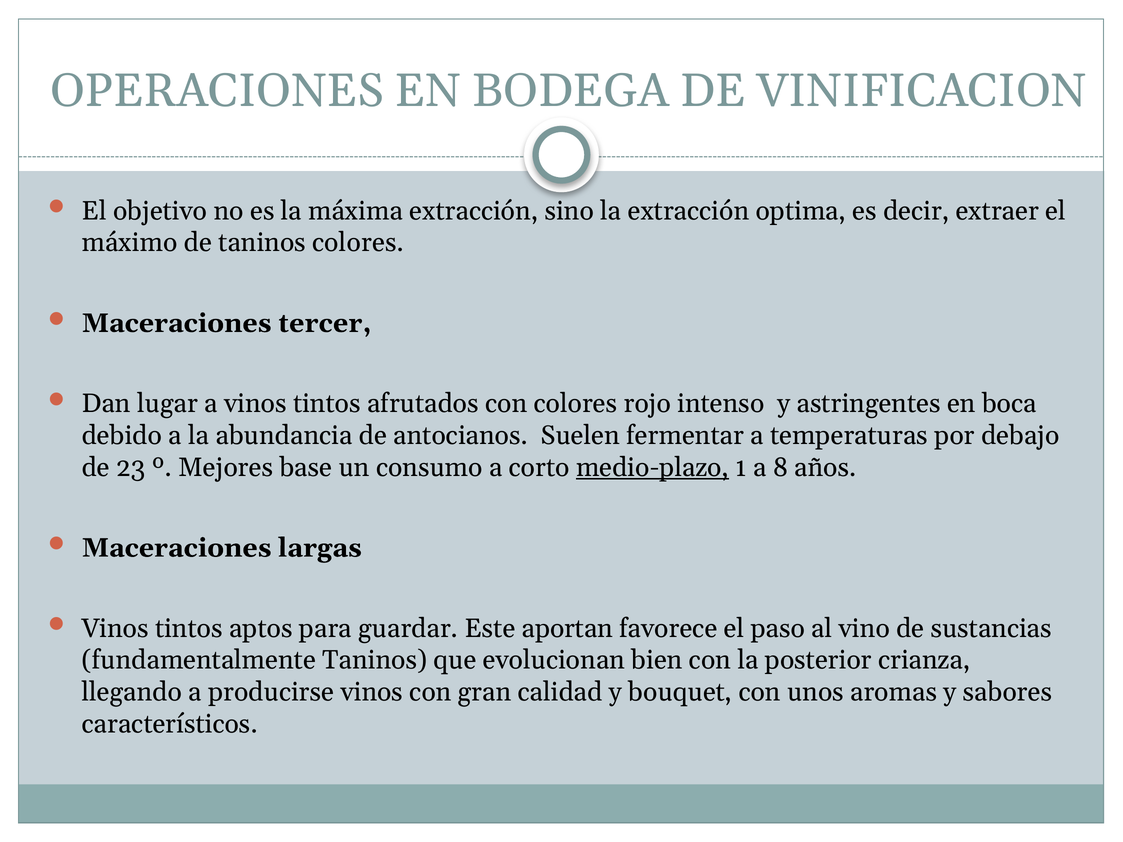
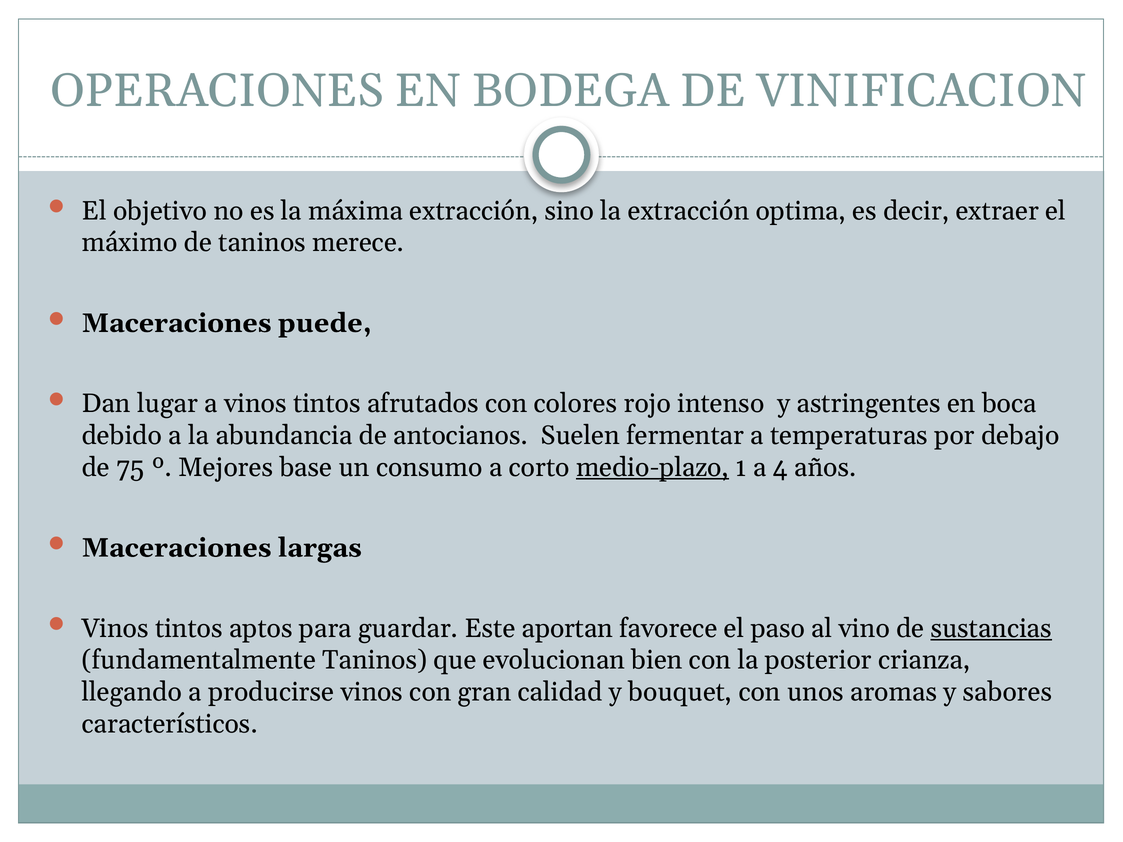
taninos colores: colores -> merece
tercer: tercer -> puede
23: 23 -> 75
8: 8 -> 4
sustancias underline: none -> present
